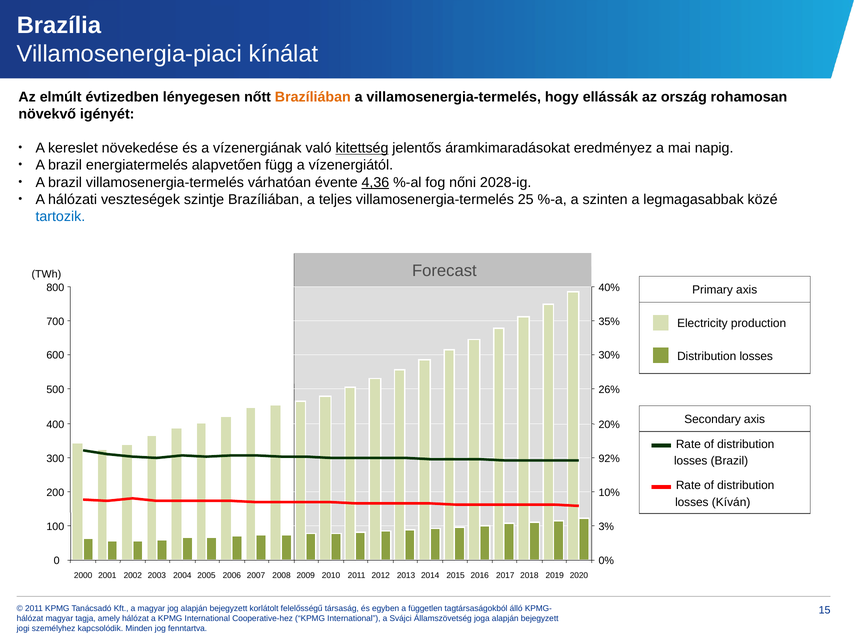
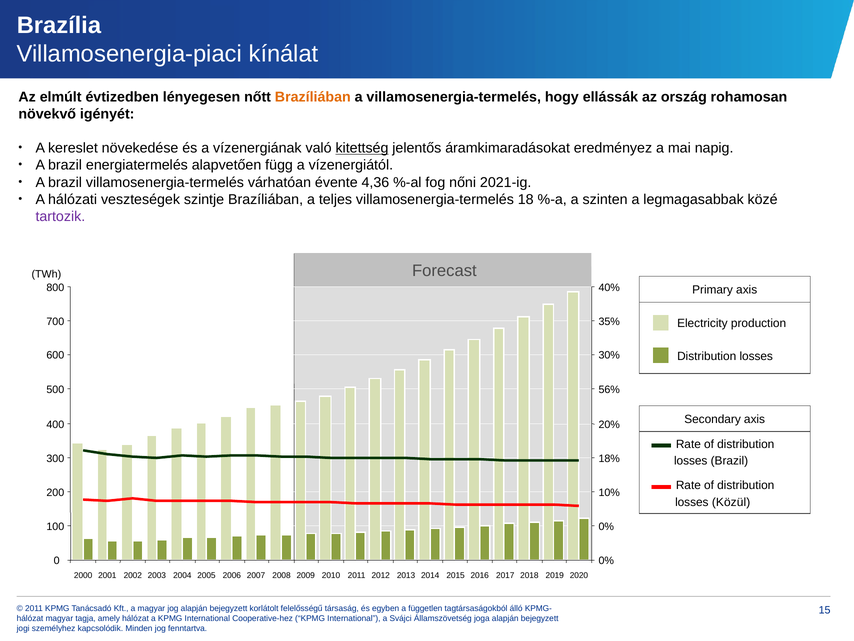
4,36 underline: present -> none
2028-ig: 2028-ig -> 2021-ig
25: 25 -> 18
tartozik colour: blue -> purple
26%: 26% -> 56%
92%: 92% -> 18%
Kíván: Kíván -> Közül
3% at (606, 526): 3% -> 0%
